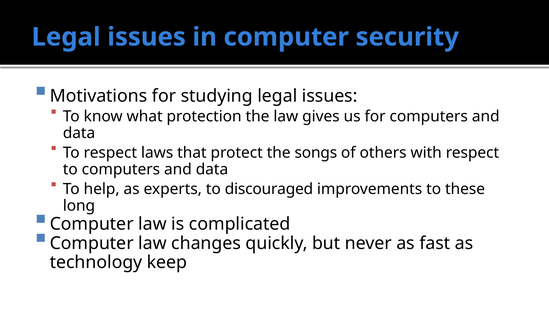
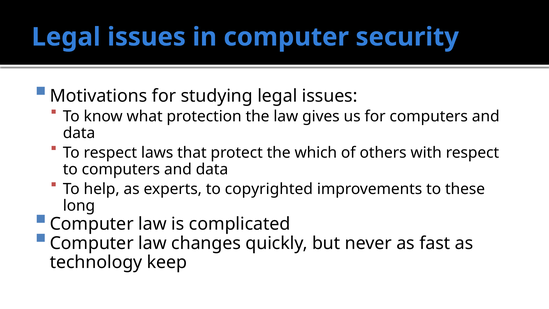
songs: songs -> which
discouraged: discouraged -> copyrighted
